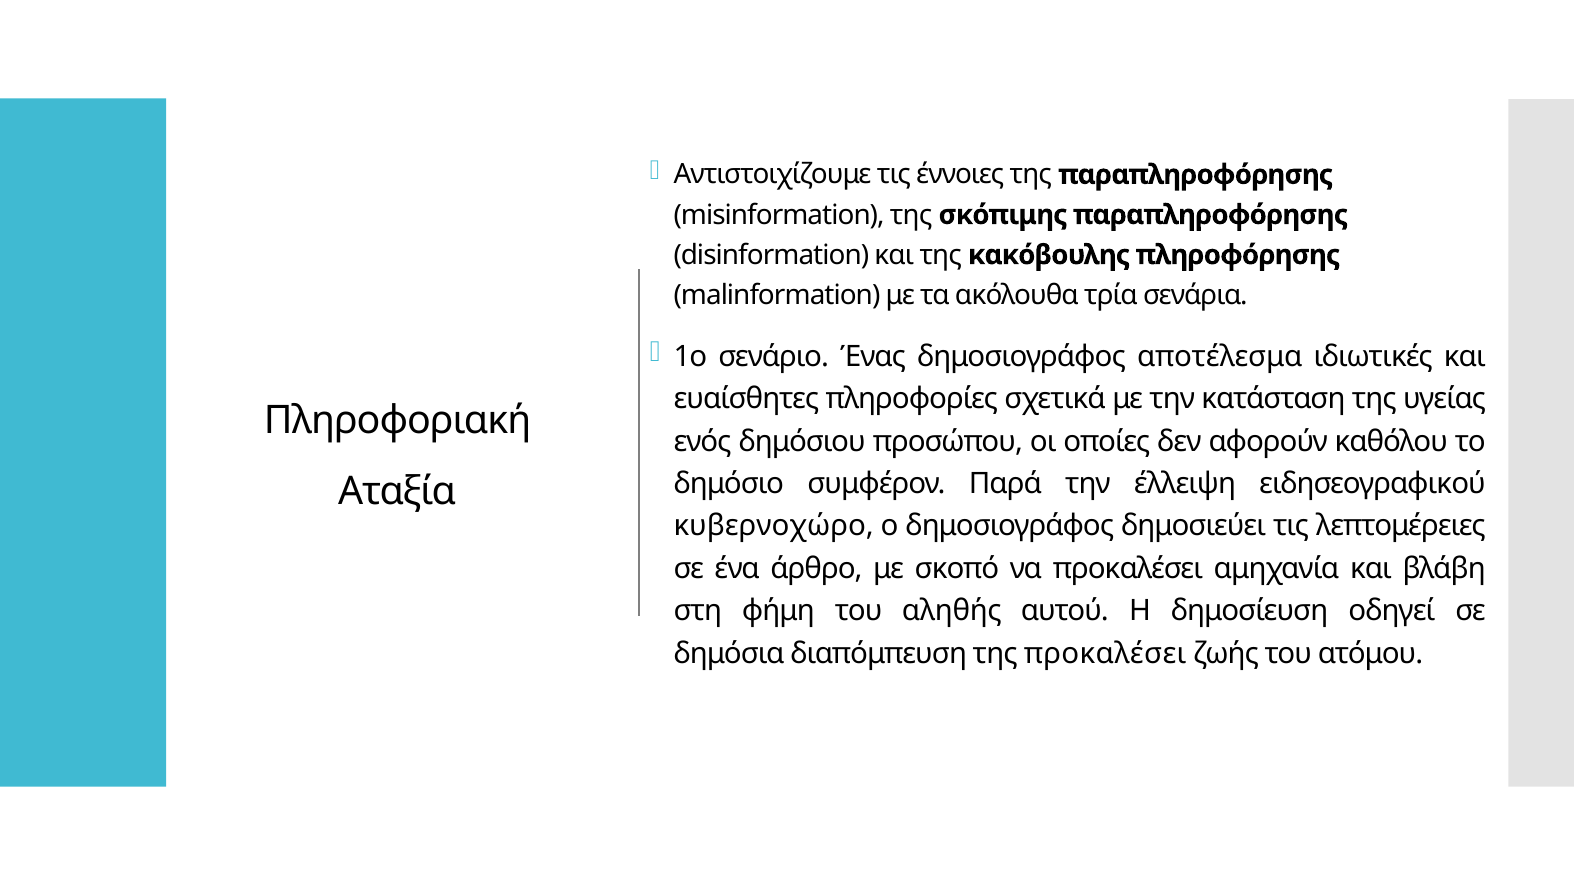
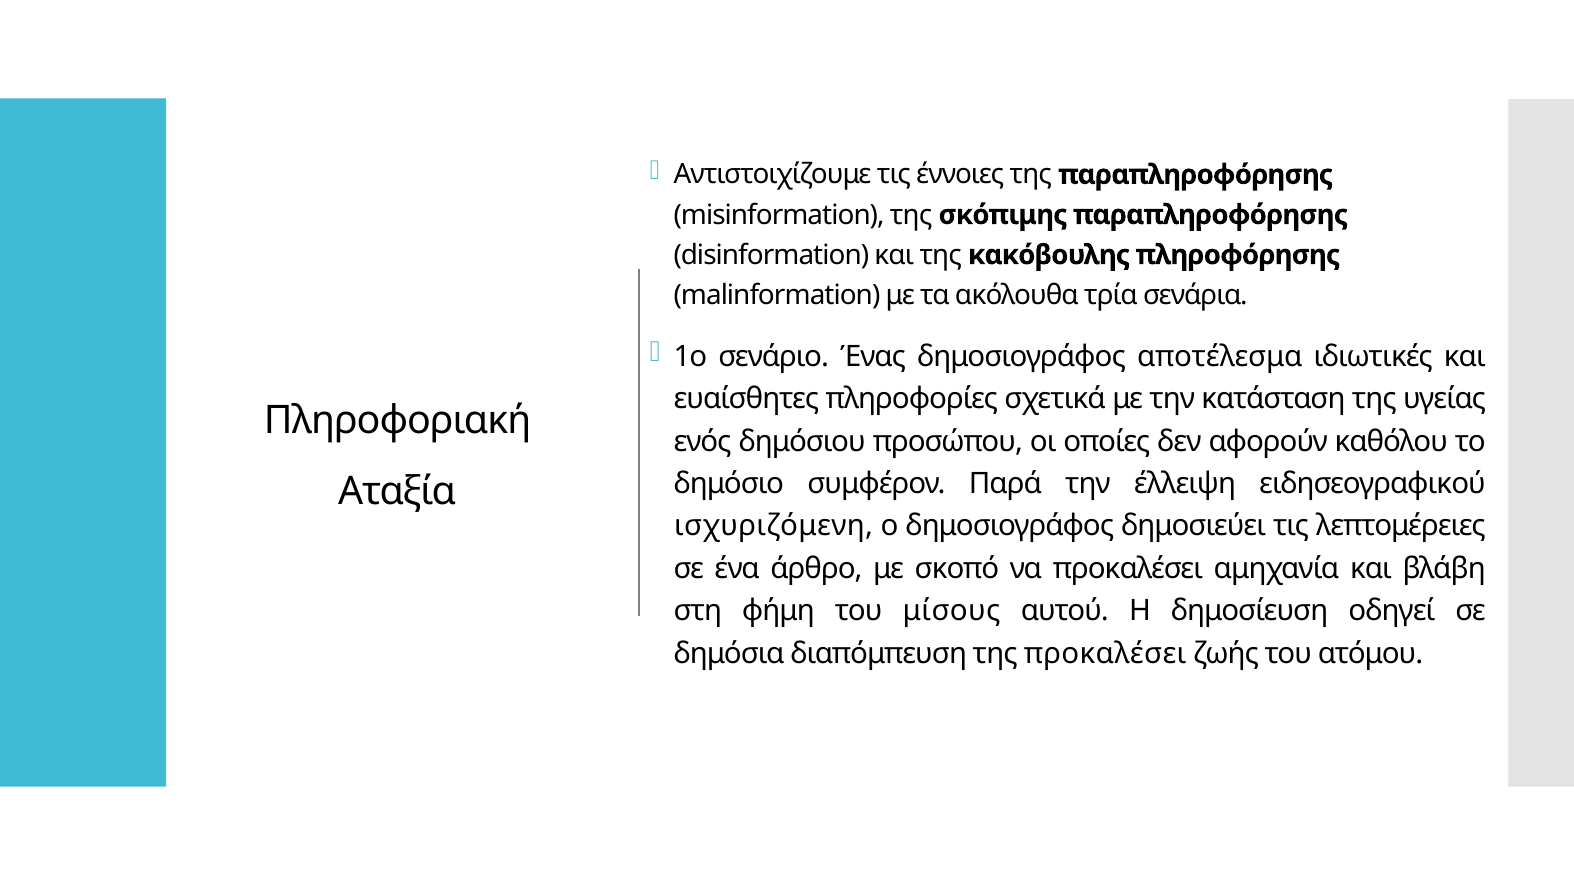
κυβερνοχώρο: κυβερνοχώρο -> ισχυριζόμενη
αληθής: αληθής -> μίσους
